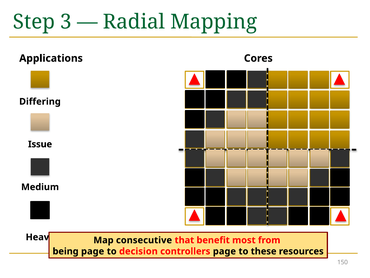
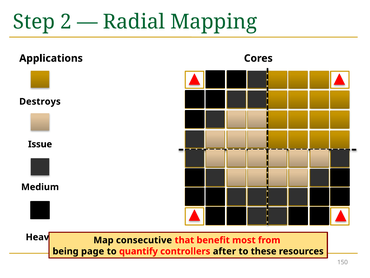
3: 3 -> 2
Differing: Differing -> Destroys
decision: decision -> quantify
controllers page: page -> after
